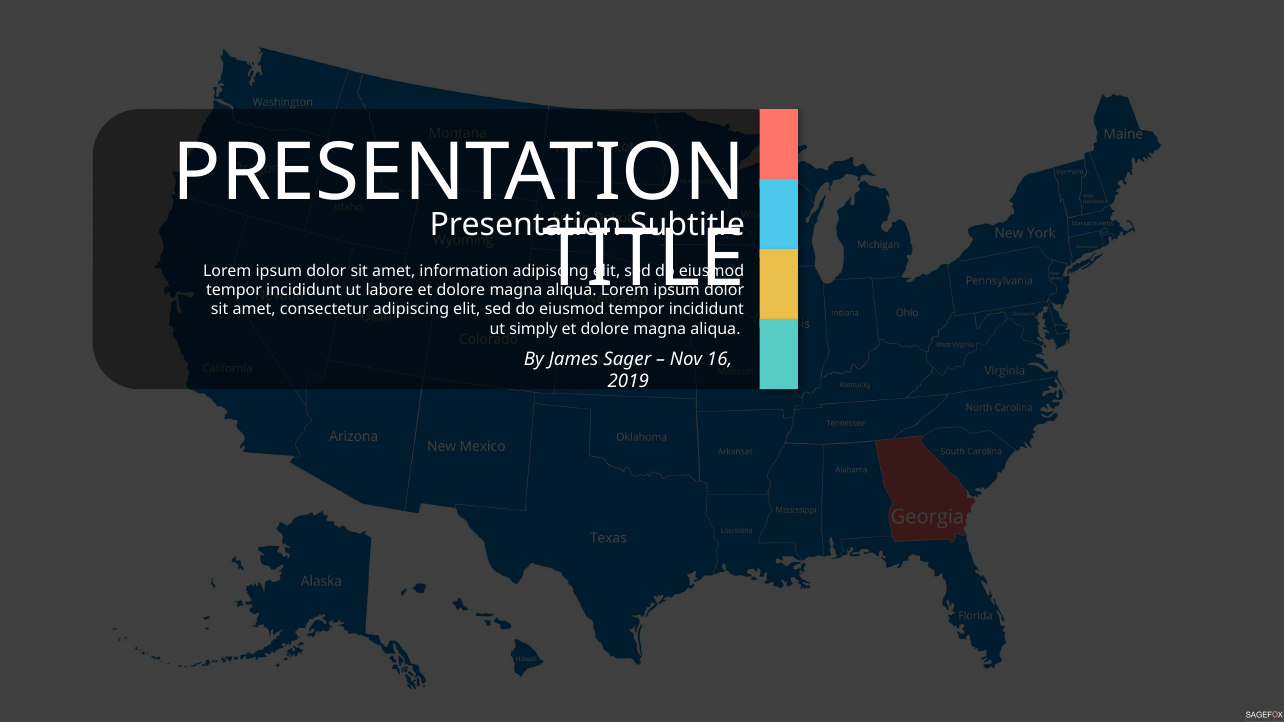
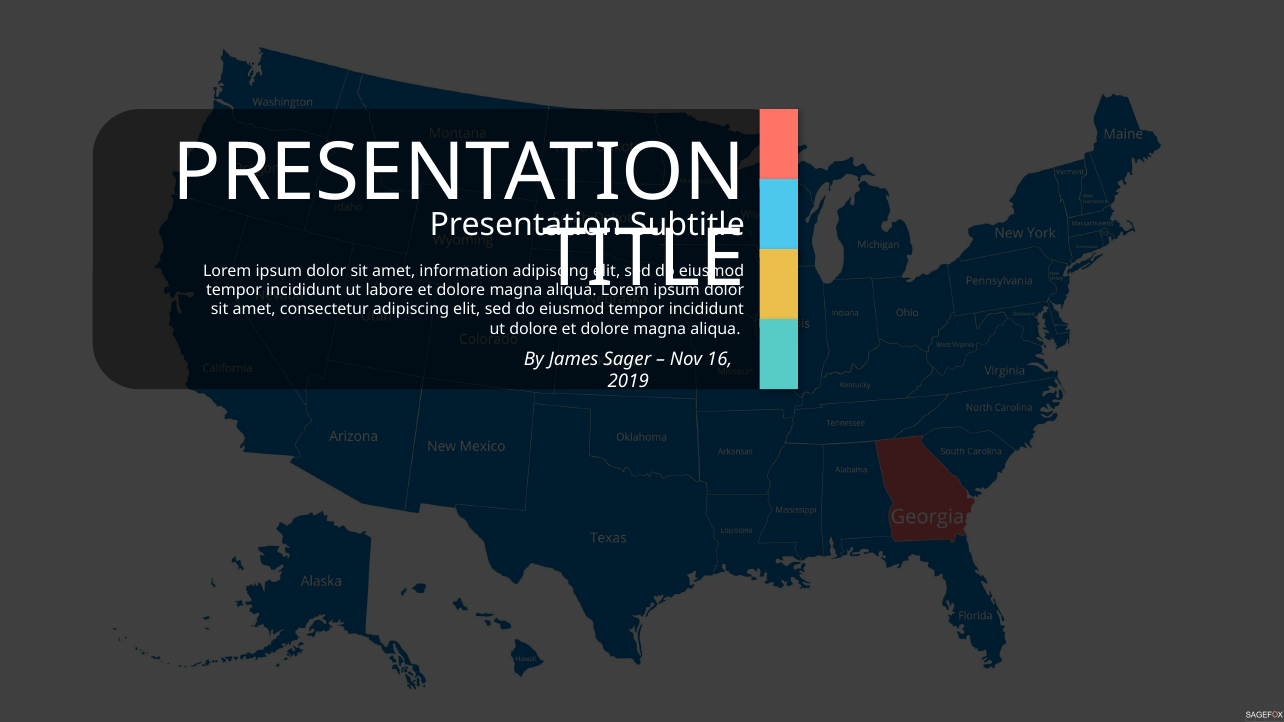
ut simply: simply -> dolore
